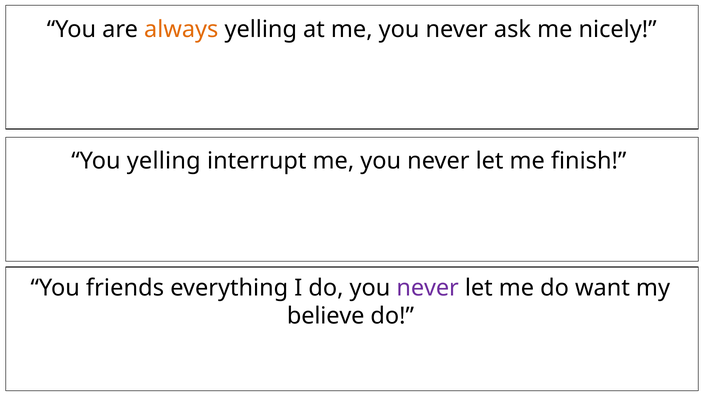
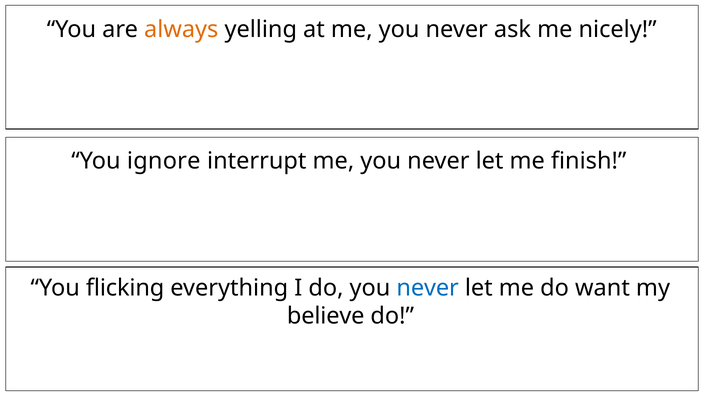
You yelling: yelling -> ignore
friends: friends -> flicking
never at (428, 288) colour: purple -> blue
